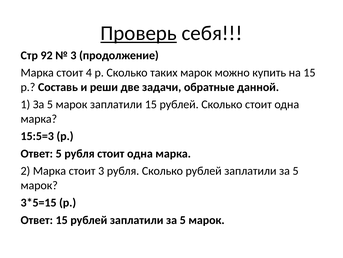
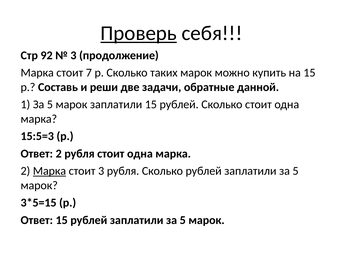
4: 4 -> 7
Ответ 5: 5 -> 2
Марка at (49, 171) underline: none -> present
